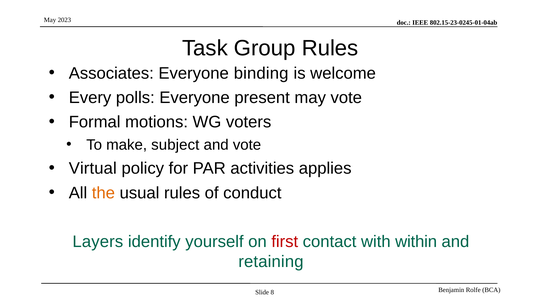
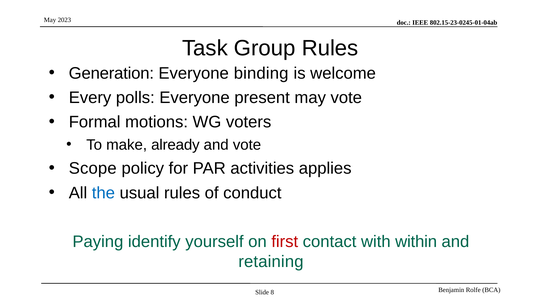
Associates: Associates -> Generation
subject: subject -> already
Virtual: Virtual -> Scope
the colour: orange -> blue
Layers: Layers -> Paying
